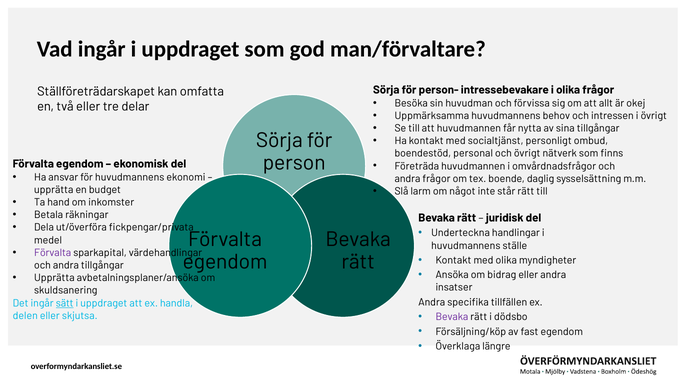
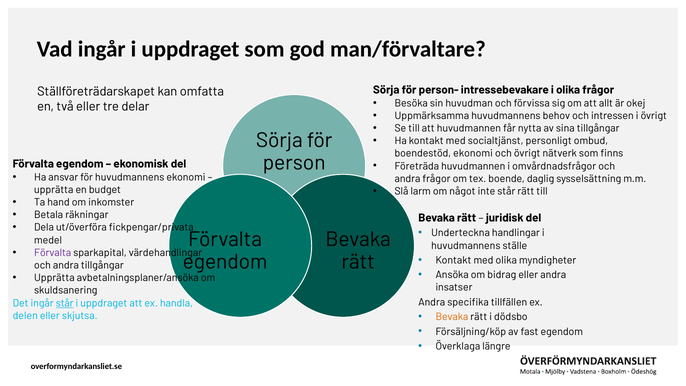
boendestöd personal: personal -> ekonomi
ingår sätt: sätt -> står
Bevaka at (452, 317) colour: purple -> orange
